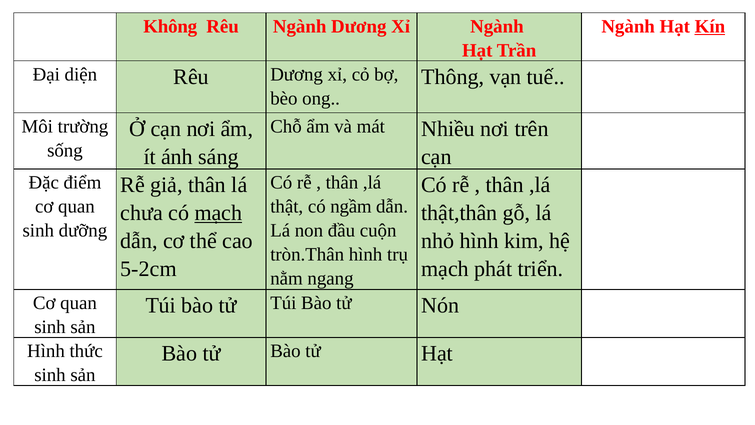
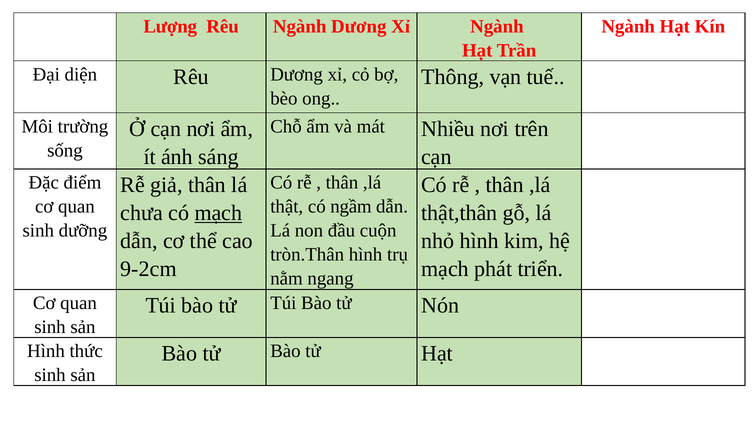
Không: Không -> Lượng
Kín underline: present -> none
5-2cm: 5-2cm -> 9-2cm
